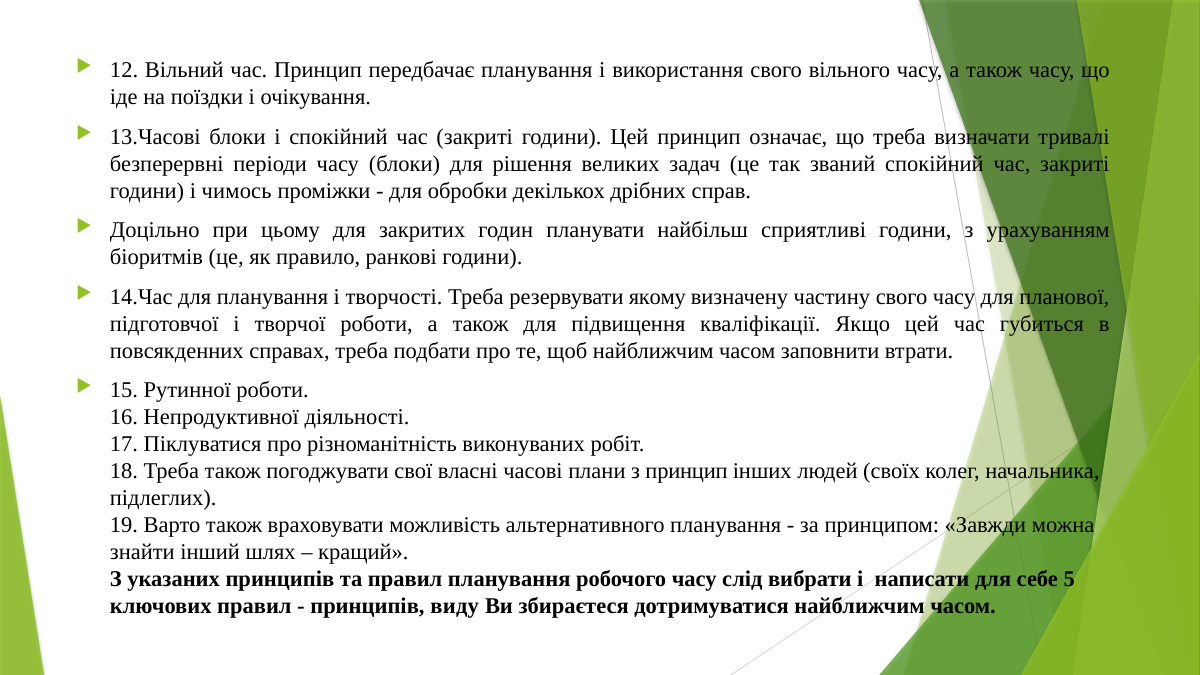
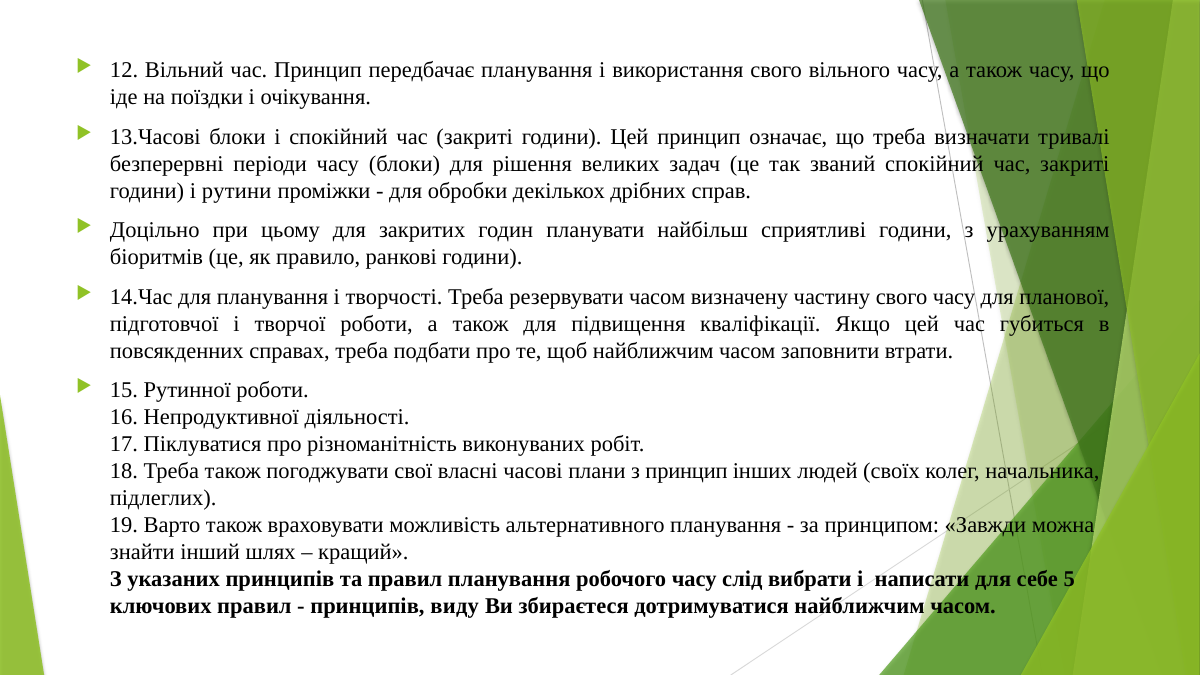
чимось: чимось -> рутини
резервувати якому: якому -> часом
